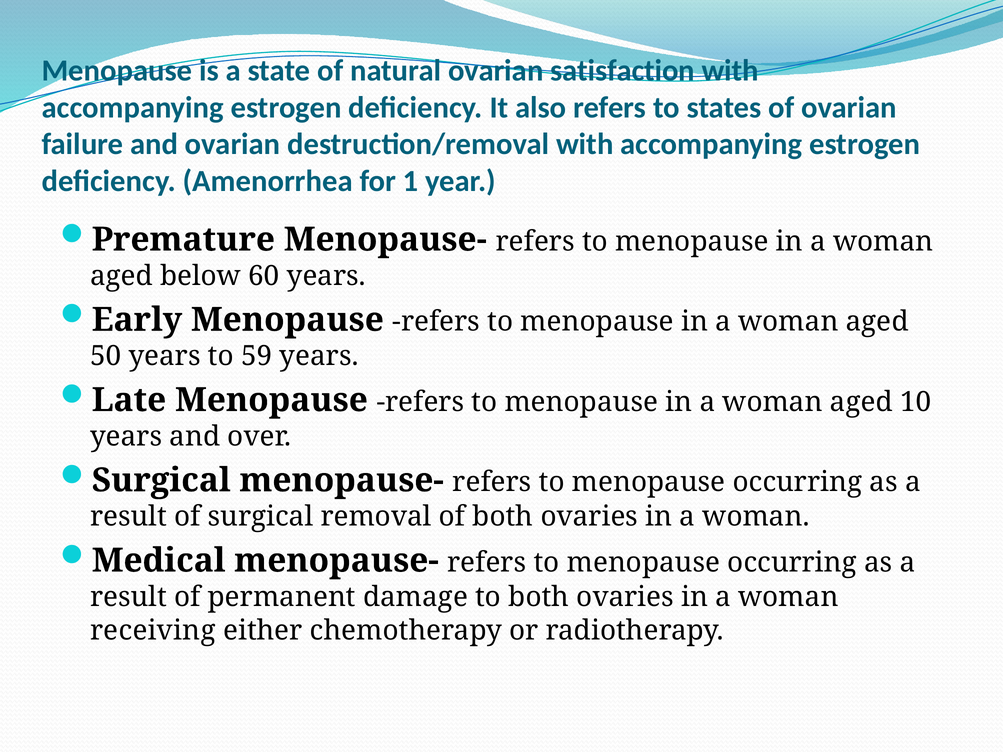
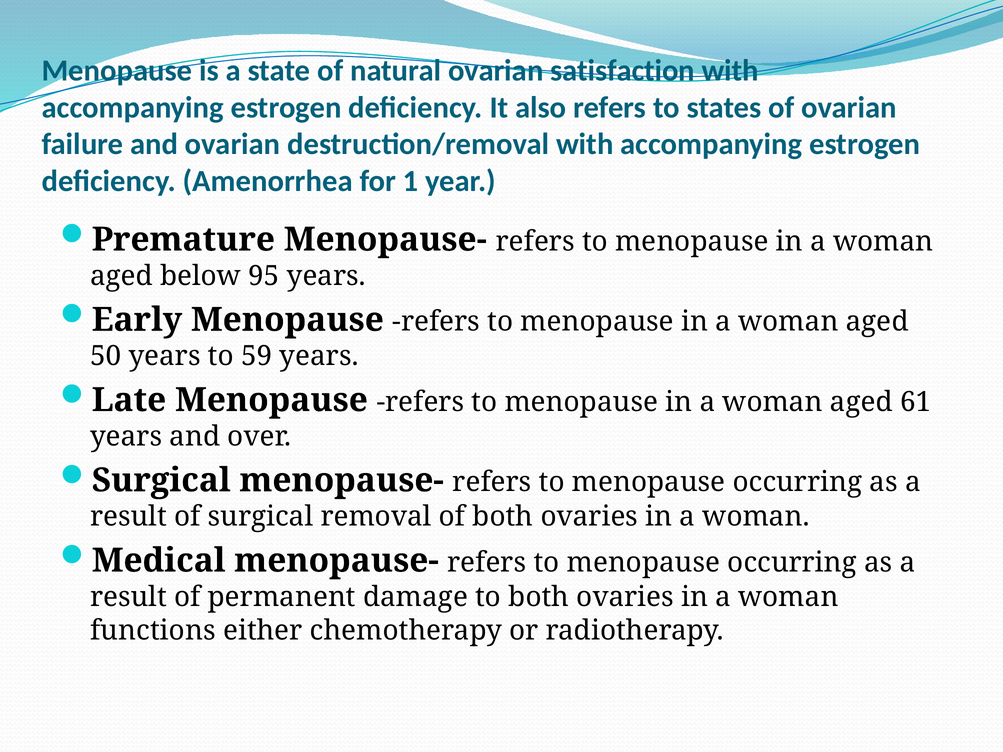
60: 60 -> 95
10: 10 -> 61
receiving: receiving -> functions
